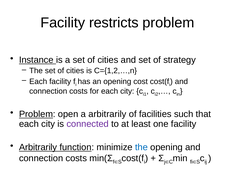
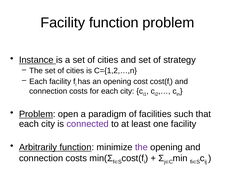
Facility restricts: restricts -> function
a arbitrarily: arbitrarily -> paradigm
the at (141, 148) colour: blue -> purple
